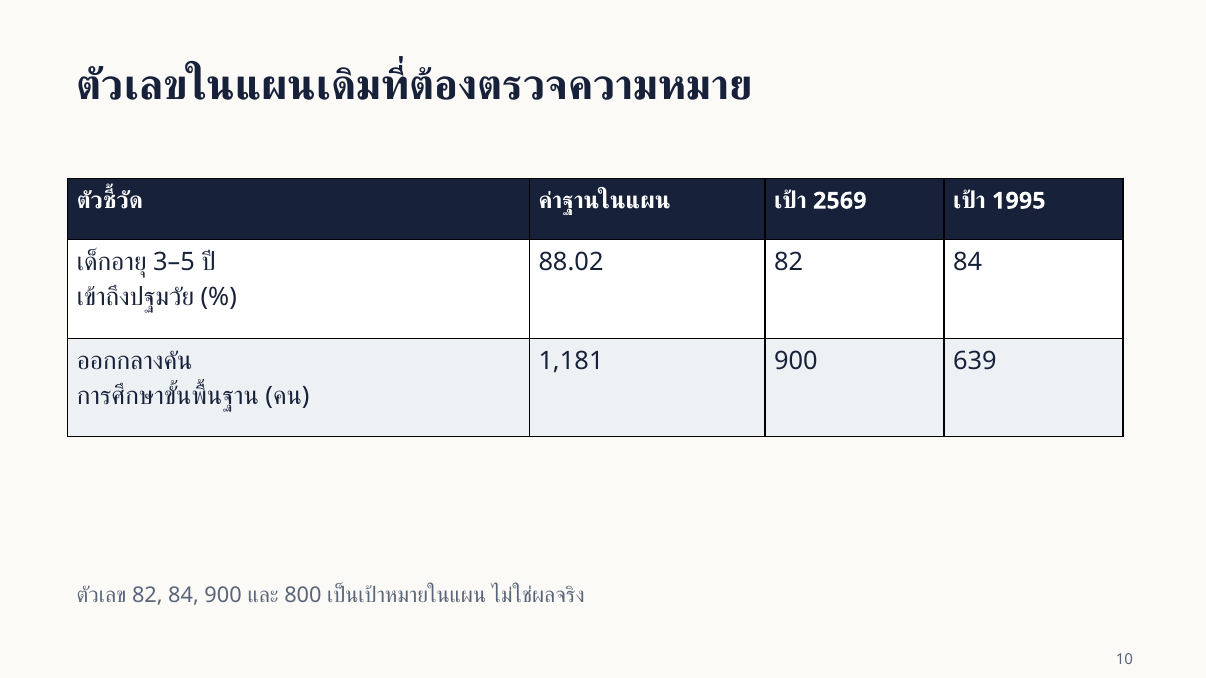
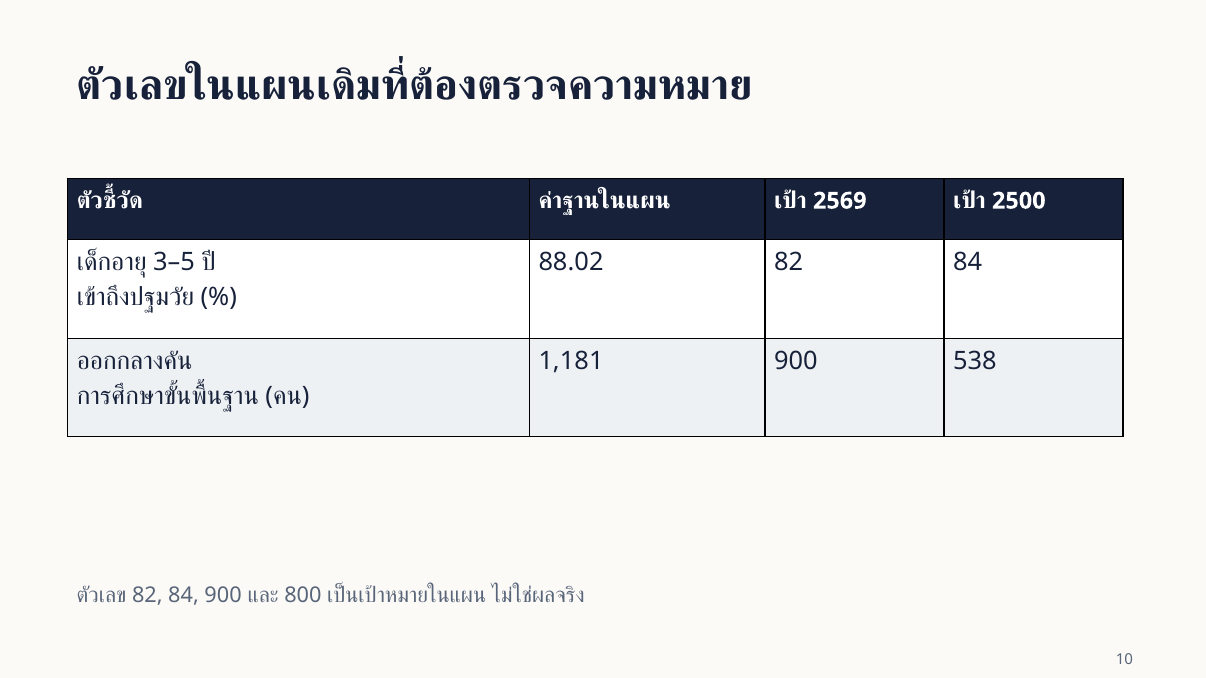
1995: 1995 -> 2500
639: 639 -> 538
